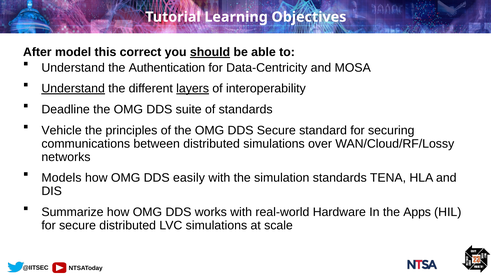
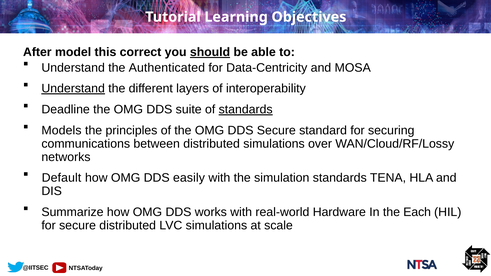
Authentication: Authentication -> Authenticated
layers underline: present -> none
standards at (246, 110) underline: none -> present
Vehicle: Vehicle -> Models
Models: Models -> Default
Apps: Apps -> Each
